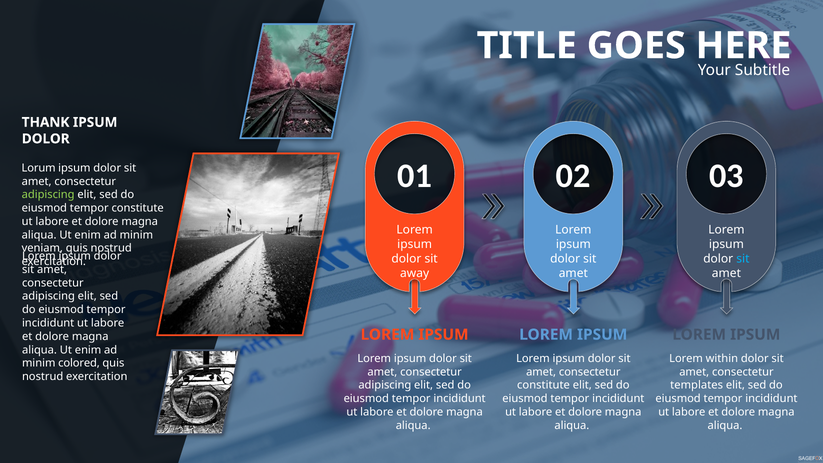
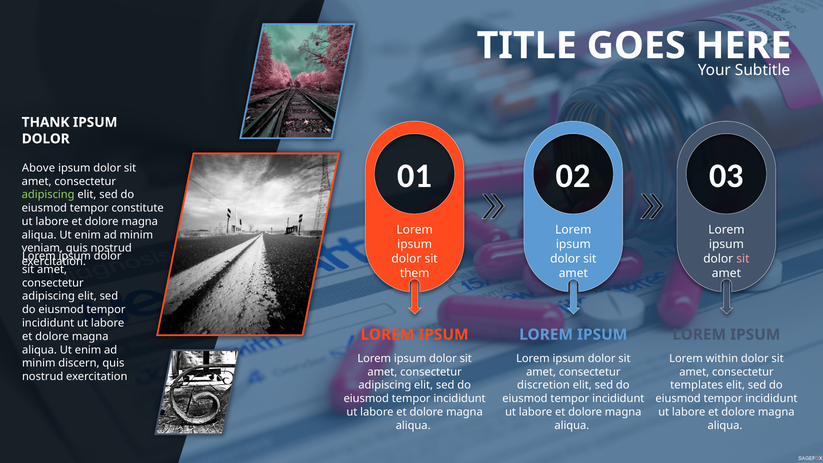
Lorum: Lorum -> Above
sit at (743, 259) colour: light blue -> pink
away: away -> them
colored: colored -> discern
constitute at (544, 385): constitute -> discretion
